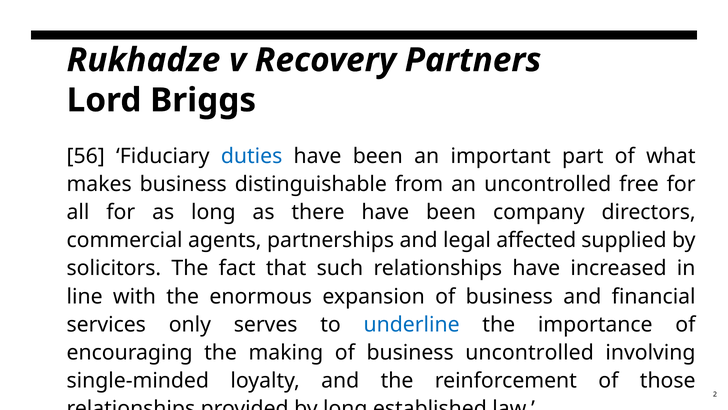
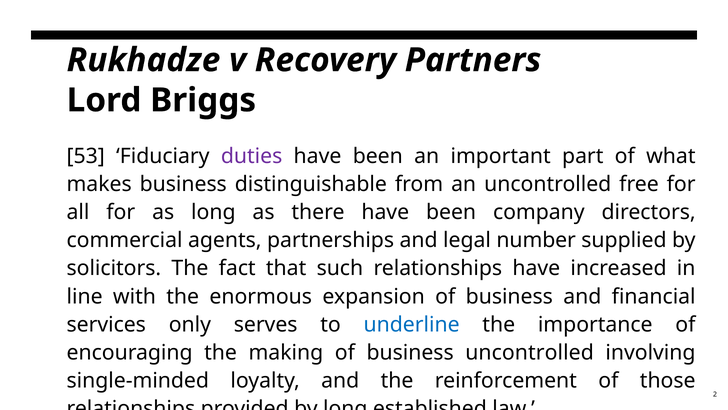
56: 56 -> 53
duties colour: blue -> purple
affected: affected -> number
